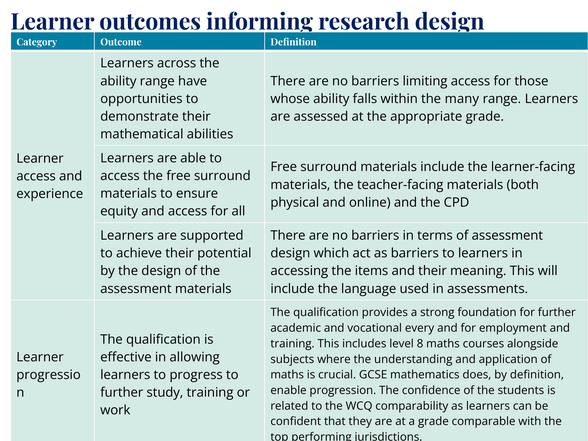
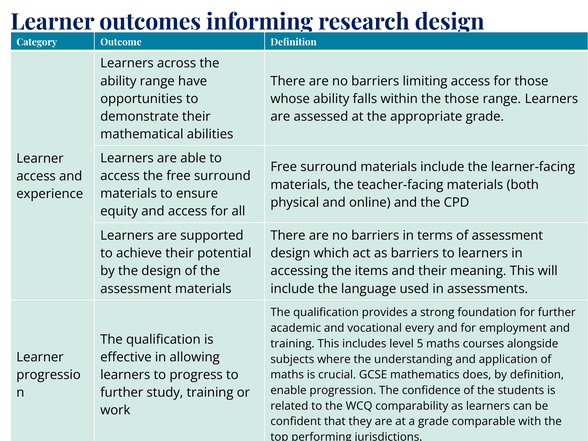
the many: many -> those
8: 8 -> 5
